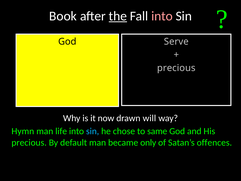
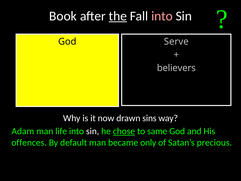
precious at (176, 68): precious -> believers
will: will -> sins
Hymn: Hymn -> Adam
sin at (93, 131) colour: light blue -> white
chose underline: none -> present
precious at (29, 142): precious -> offences
offences: offences -> precious
